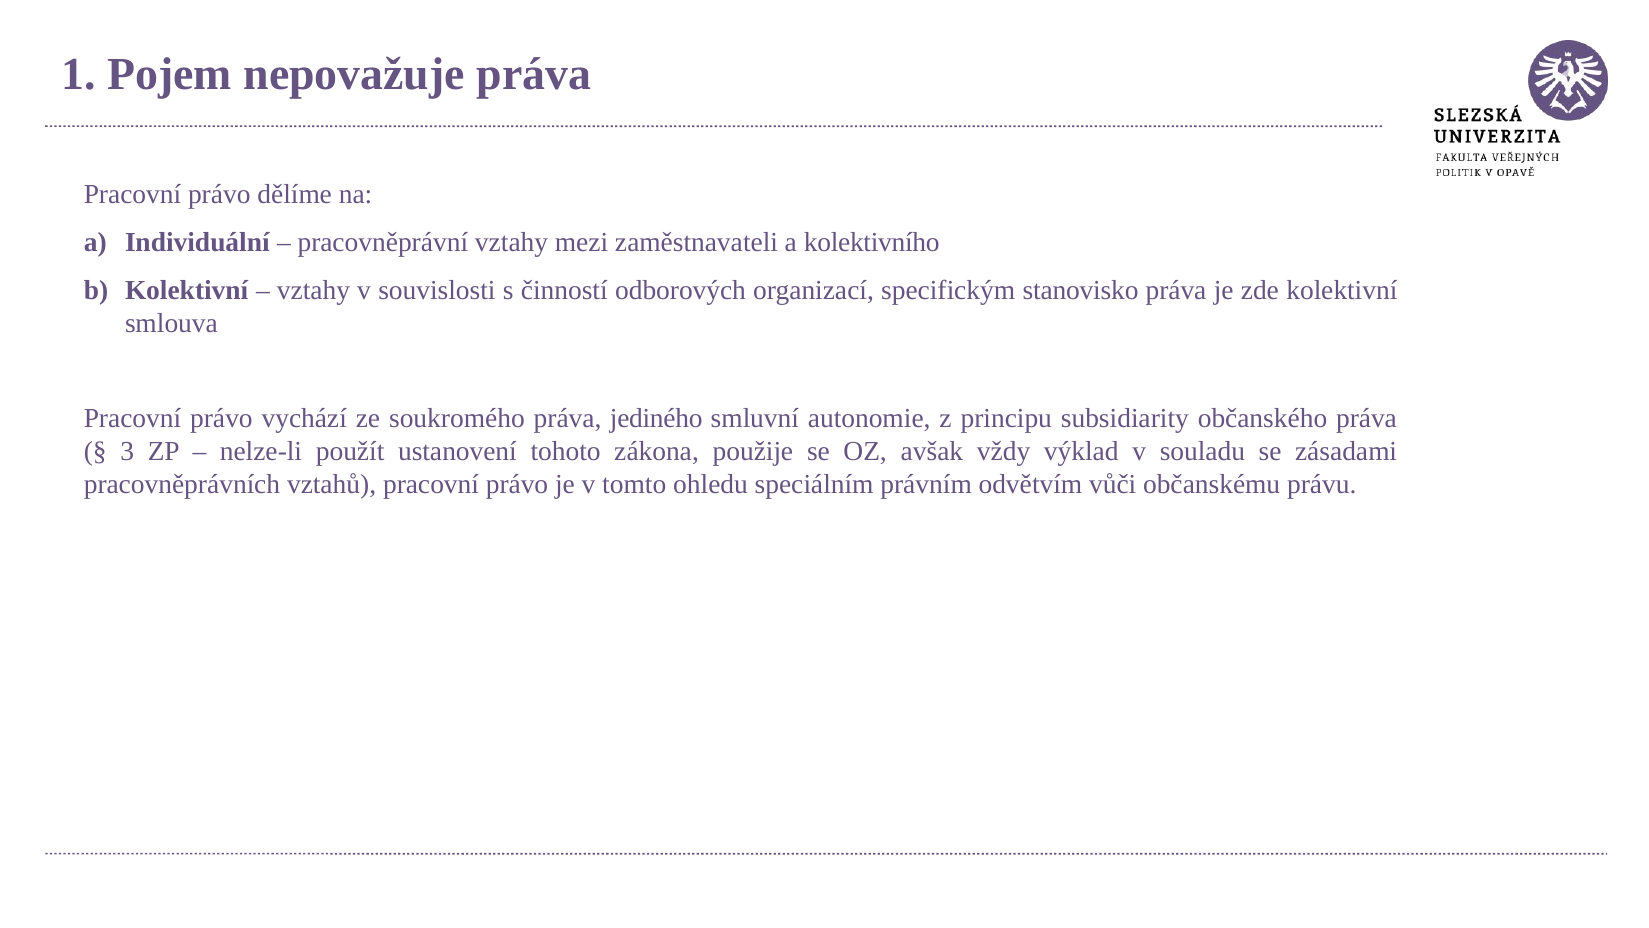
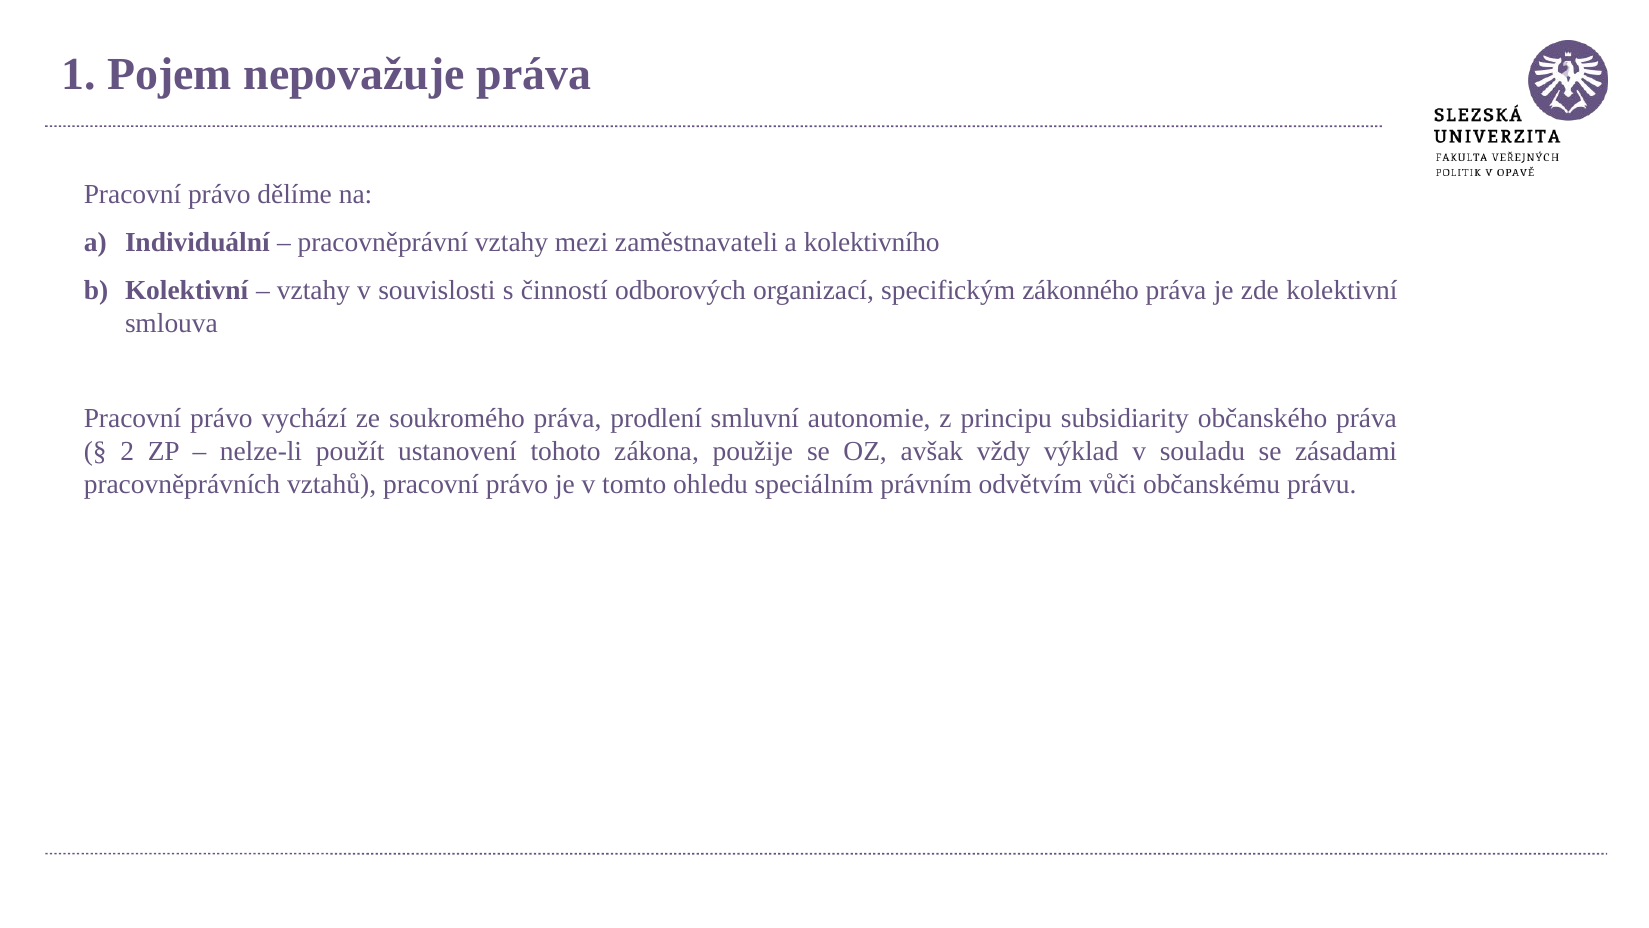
stanovisko: stanovisko -> zákonného
jediného: jediného -> prodlení
3: 3 -> 2
